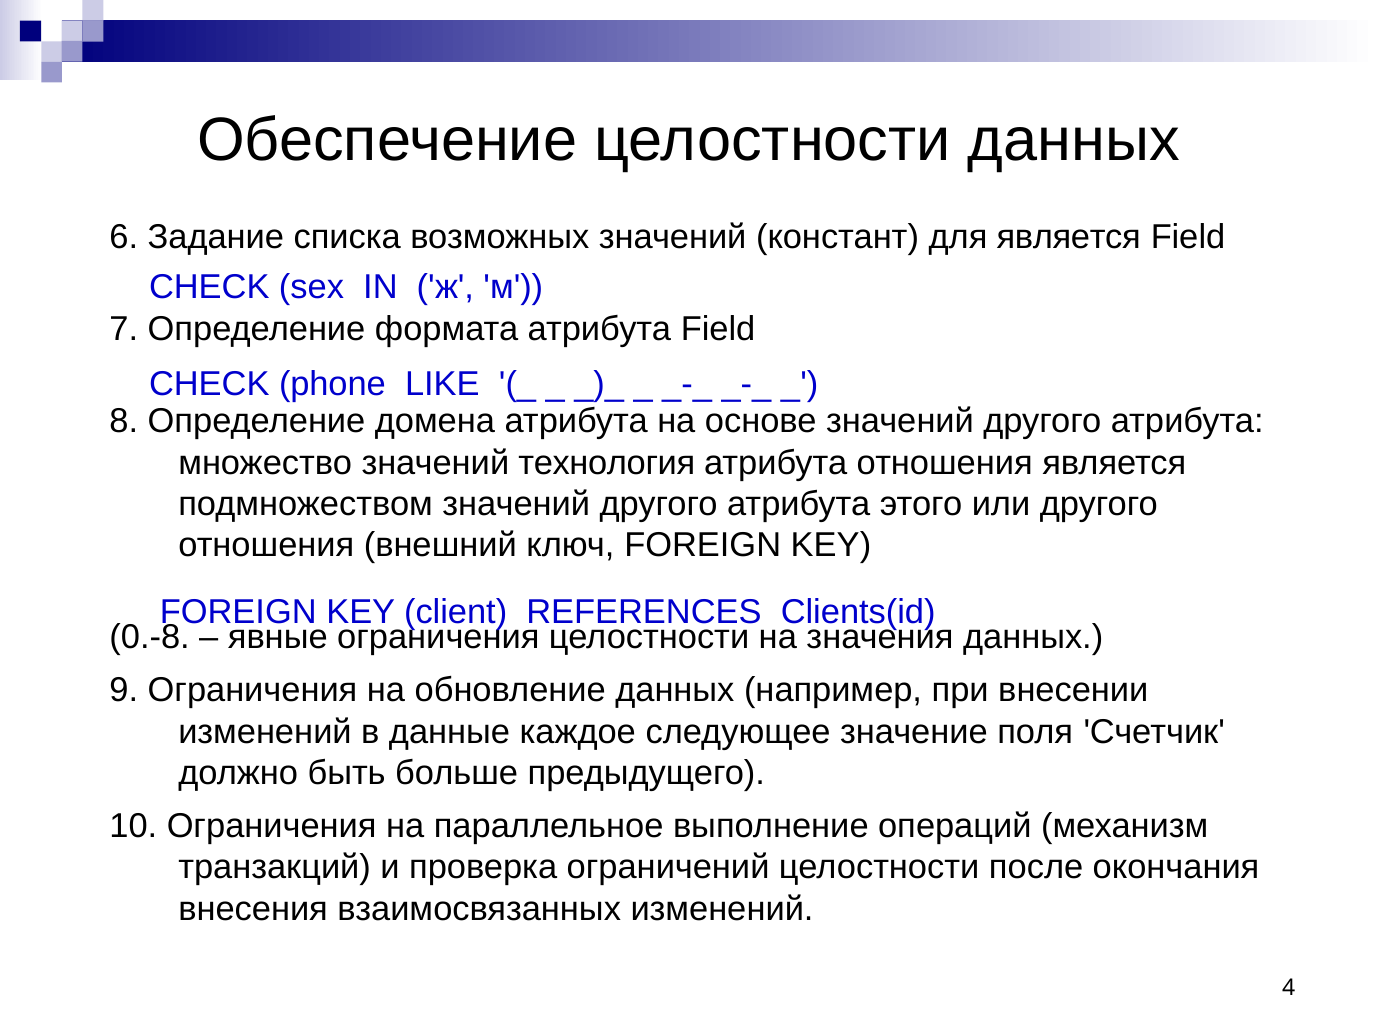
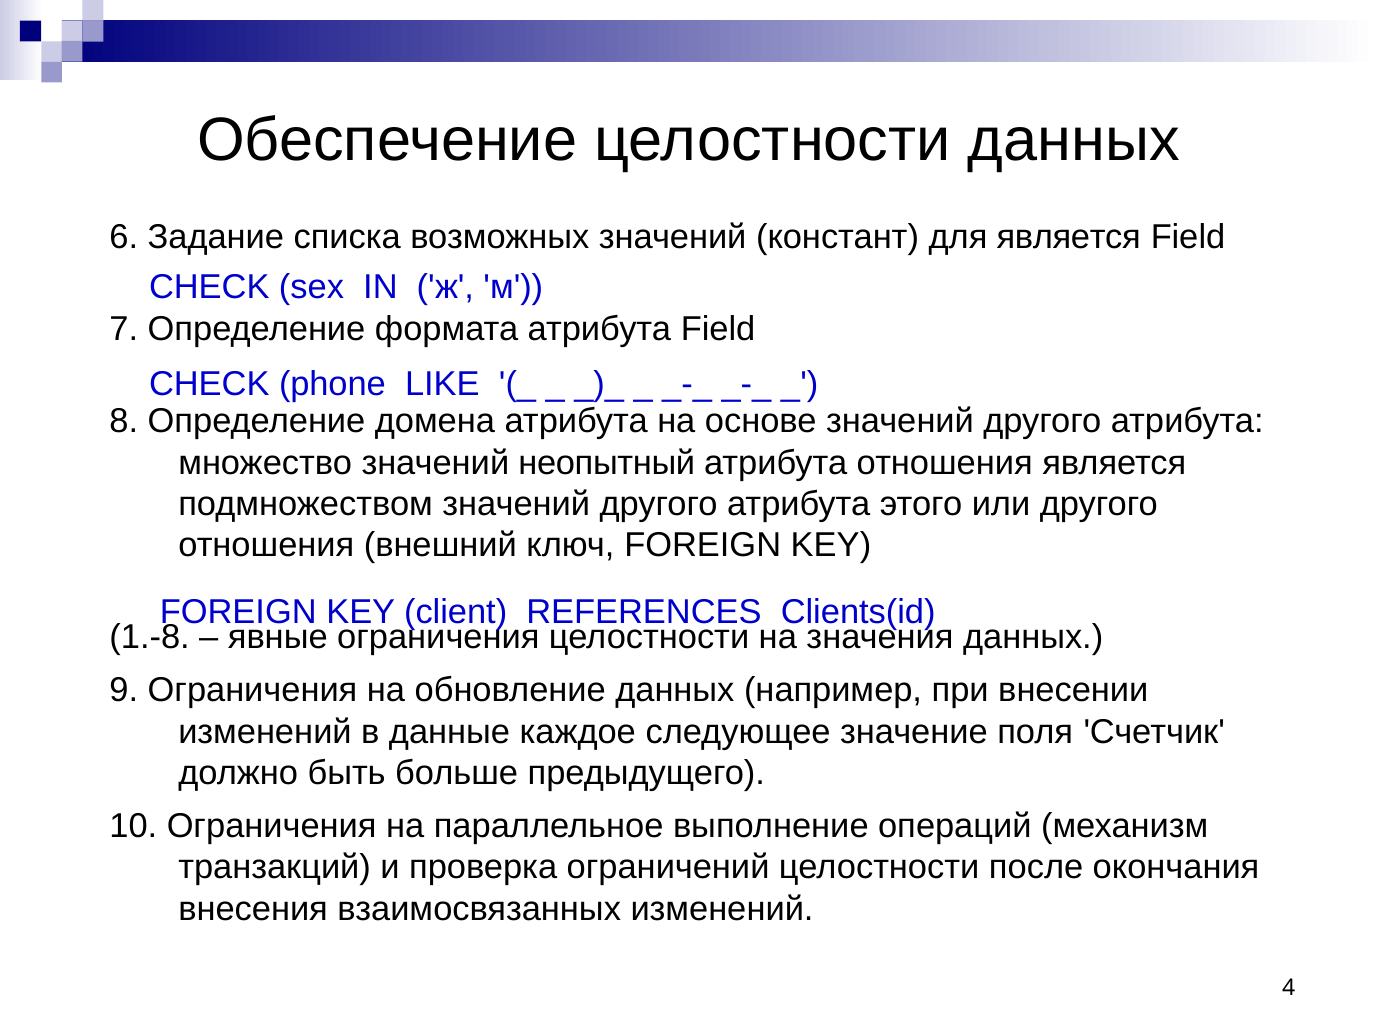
технология: технология -> неопытный
0.-8: 0.-8 -> 1.-8
